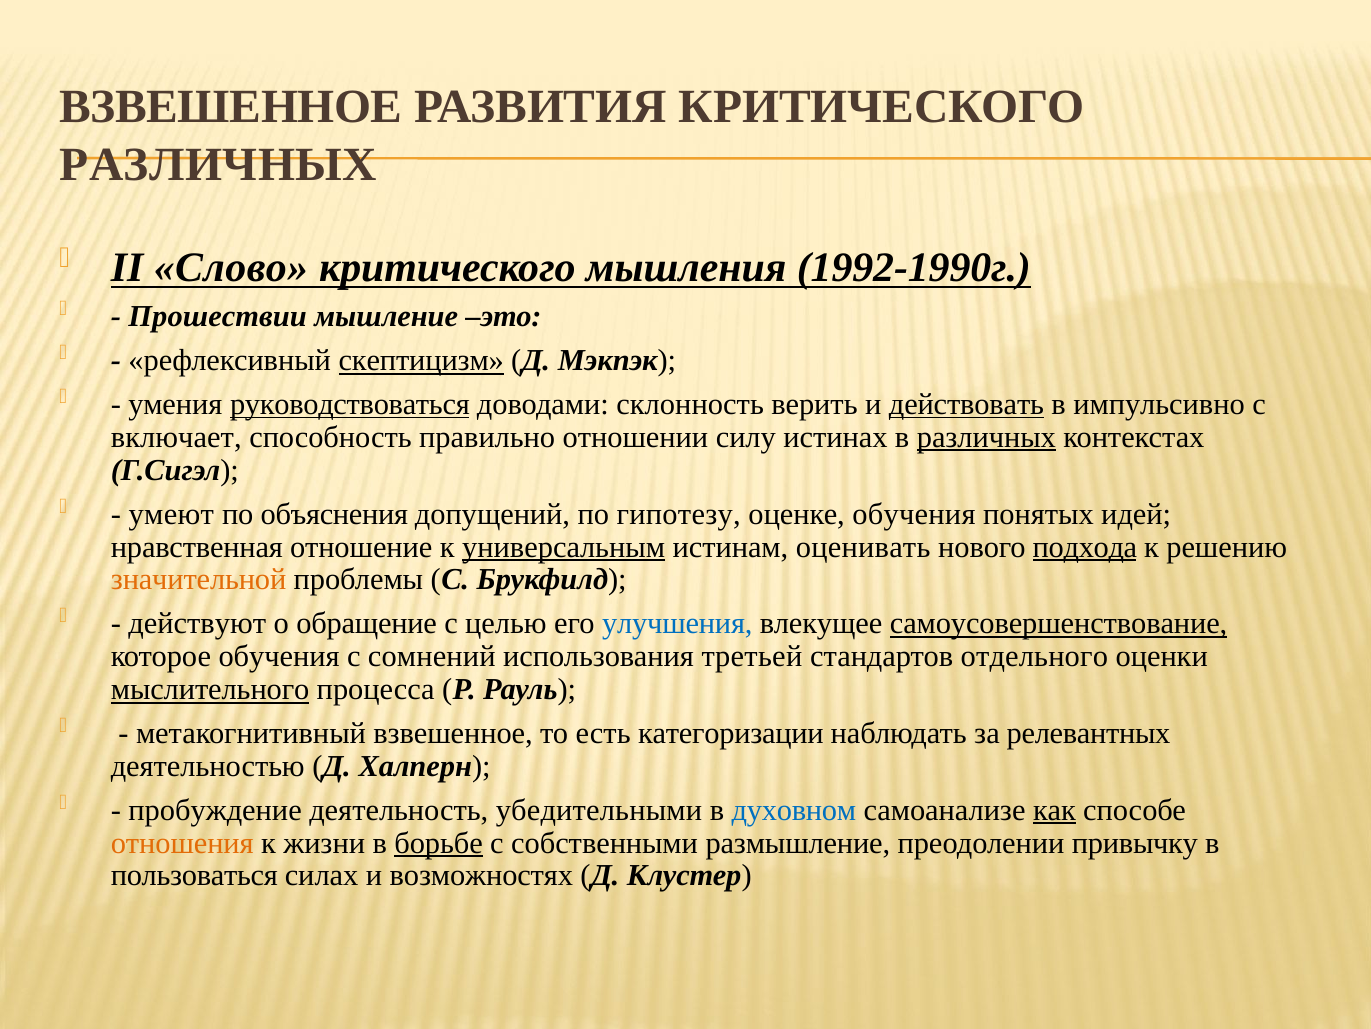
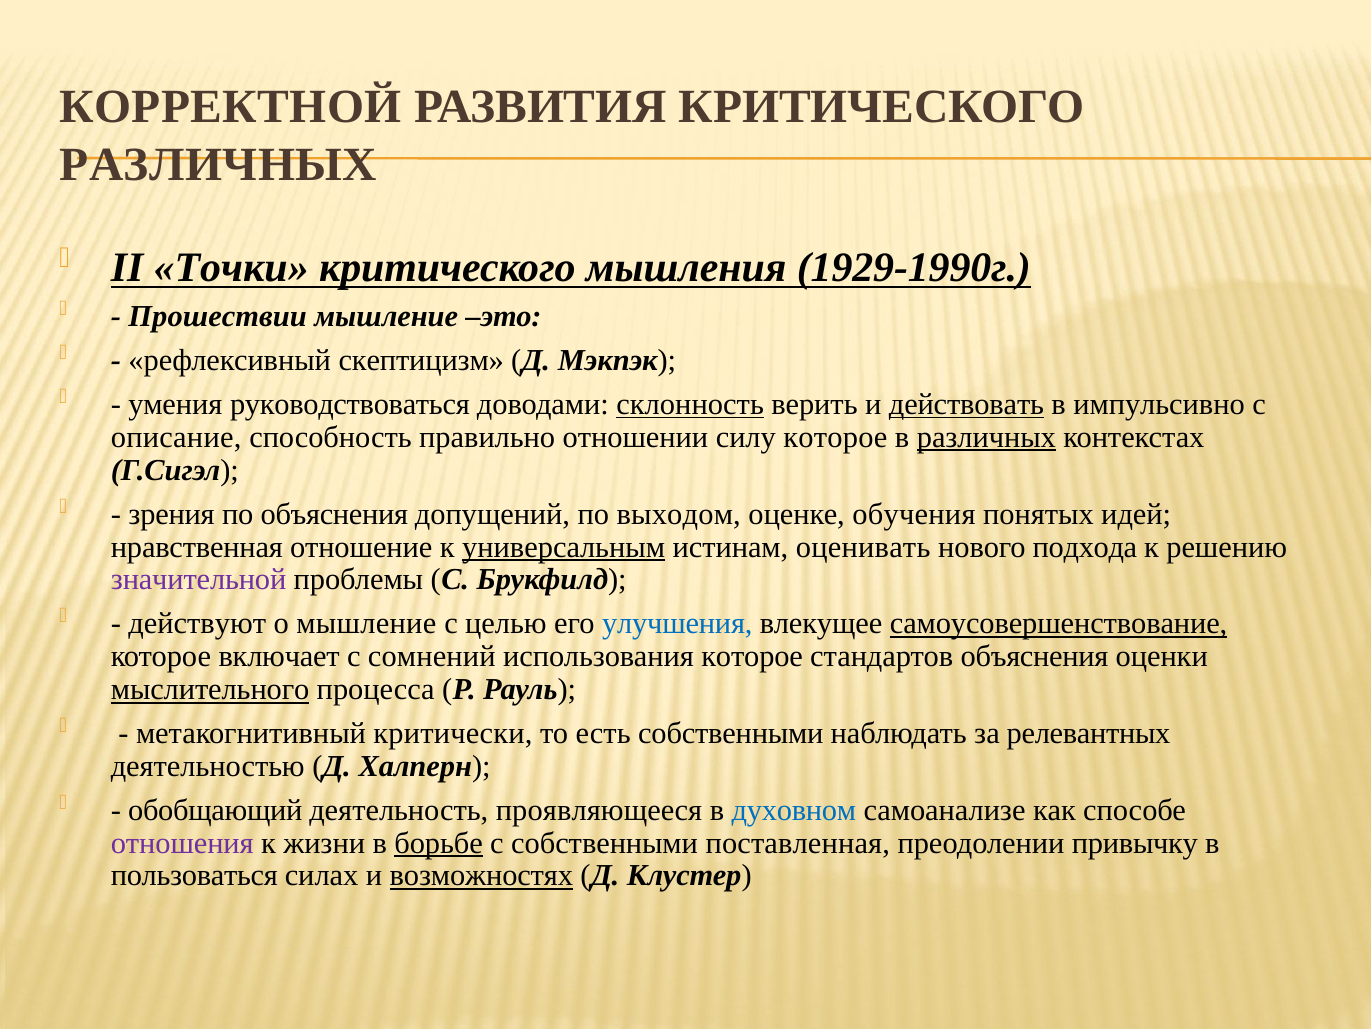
ВЗВЕШЕННОЕ at (231, 107): ВЗВЕШЕННОЕ -> КОРРЕКТНОЙ
Слово: Слово -> Точки
1992-1990г: 1992-1990г -> 1929-1990г
скептицизм underline: present -> none
руководствоваться underline: present -> none
склонность underline: none -> present
включает: включает -> описание
силу истинах: истинах -> которое
умеют: умеют -> зрения
гипотезу: гипотезу -> выходом
подхода underline: present -> none
значительной colour: orange -> purple
о обращение: обращение -> мышление
которое обучения: обучения -> включает
использования третьей: третьей -> которое
стандартов отдельного: отдельного -> объяснения
метакогнитивный взвешенное: взвешенное -> критически
есть категоризации: категоризации -> собственными
пробуждение: пробуждение -> обобщающий
убедительными: убедительными -> проявляющееся
как underline: present -> none
отношения colour: orange -> purple
размышление: размышление -> поставленная
возможностях underline: none -> present
